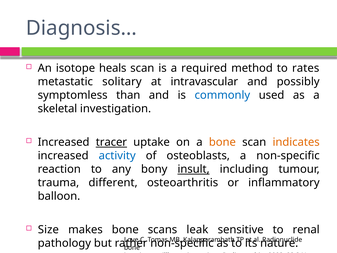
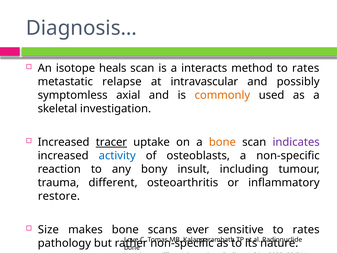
required: required -> interacts
solitary: solitary -> relapse
than: than -> axial
commonly colour: blue -> orange
indicates colour: orange -> purple
insult underline: present -> none
balloon: balloon -> restore
leak: leak -> ever
sensitive to renal: renal -> rates
